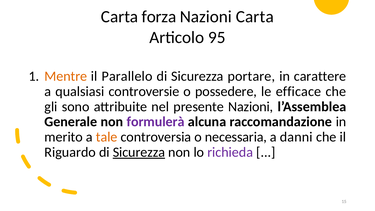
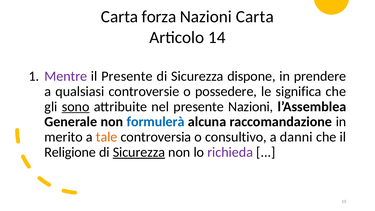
95: 95 -> 14
Mentre colour: orange -> purple
il Parallelo: Parallelo -> Presente
portare: portare -> dispone
carattere: carattere -> prendere
efficace: efficace -> significa
sono underline: none -> present
formulerà colour: purple -> blue
necessaria: necessaria -> consultivo
Riguardo: Riguardo -> Religione
